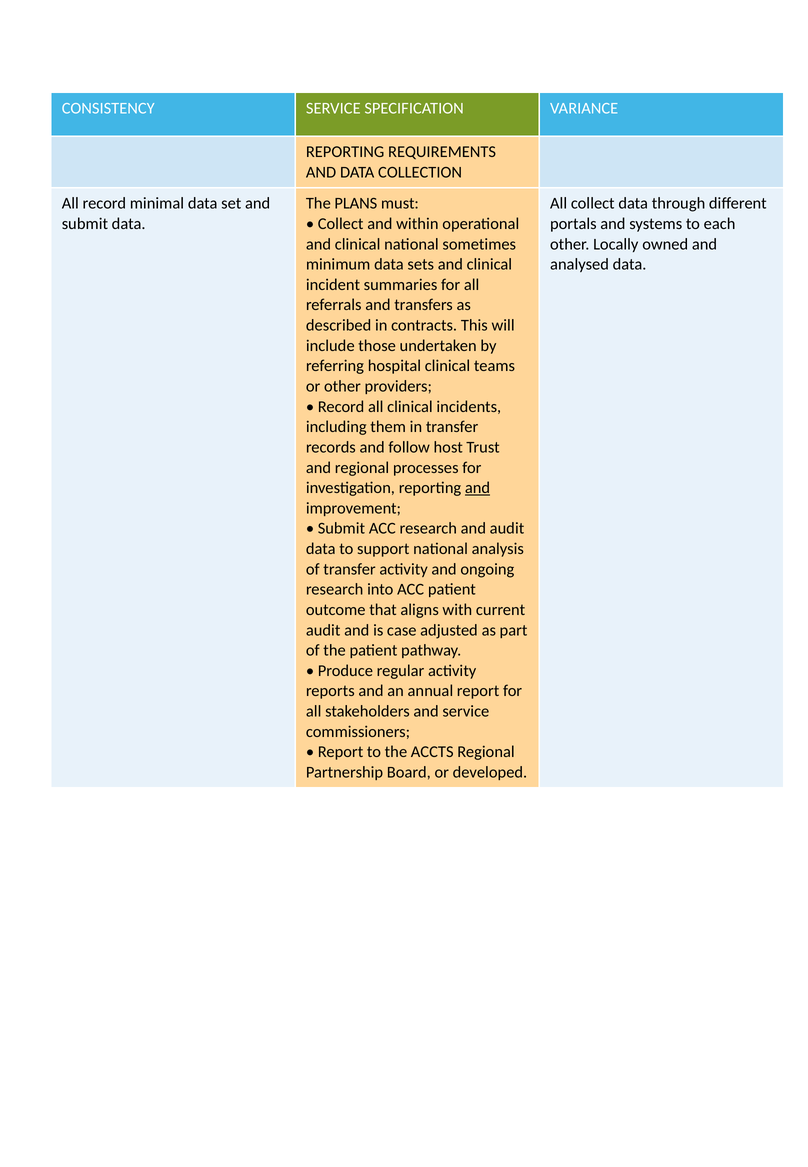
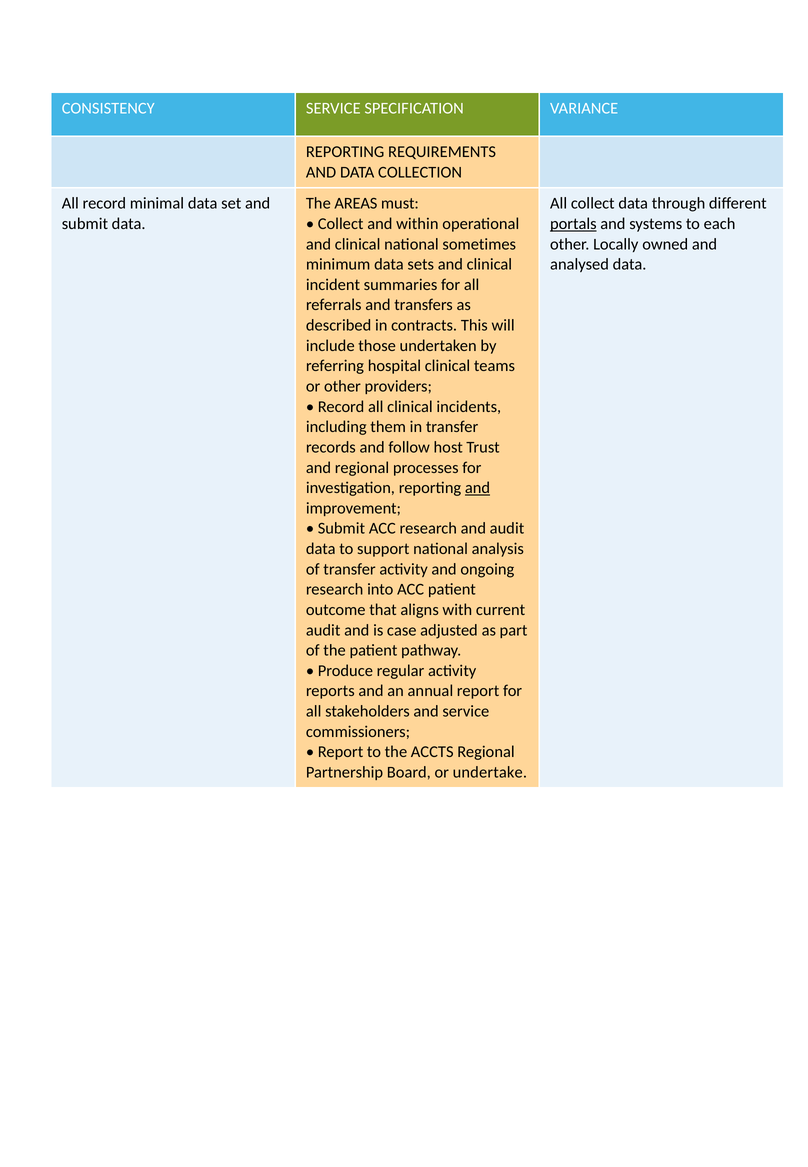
PLANS: PLANS -> AREAS
portals underline: none -> present
developed: developed -> undertake
